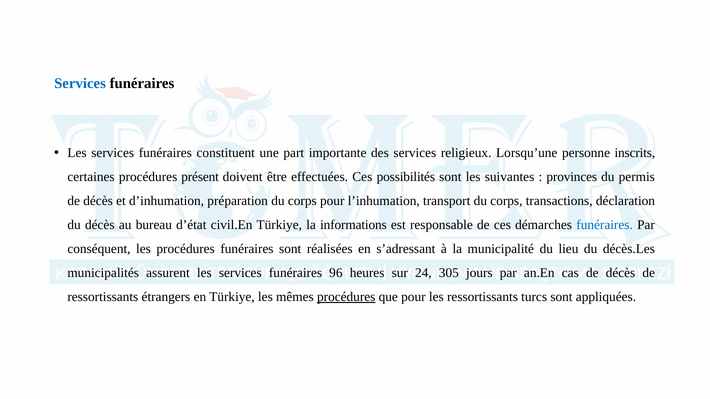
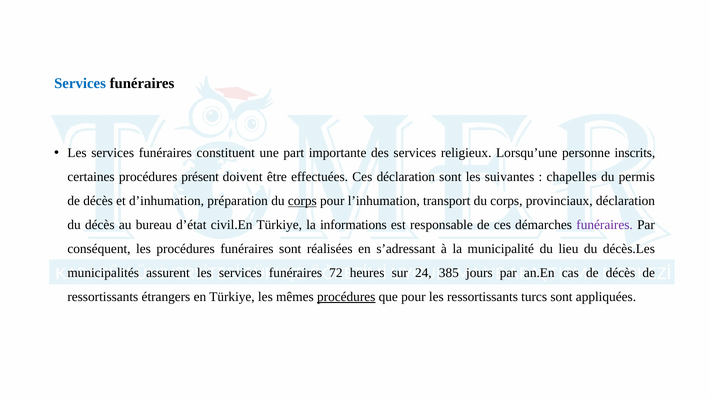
Ces possibilités: possibilités -> déclaration
provinces: provinces -> chapelles
corps at (302, 201) underline: none -> present
transactions: transactions -> provinciaux
funéraires at (605, 225) colour: blue -> purple
96: 96 -> 72
305: 305 -> 385
